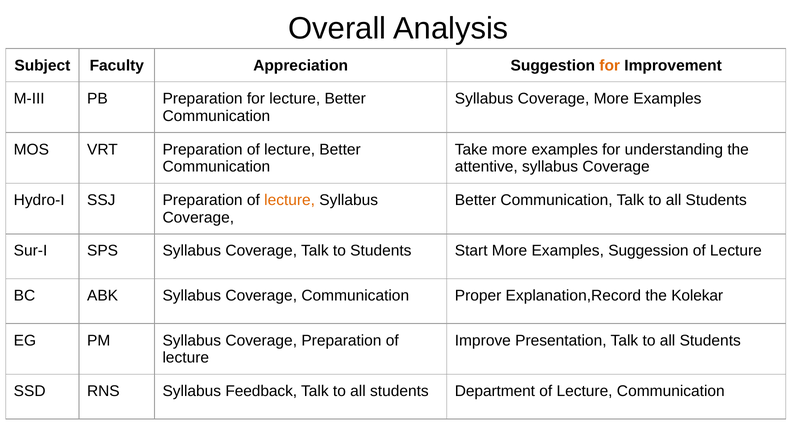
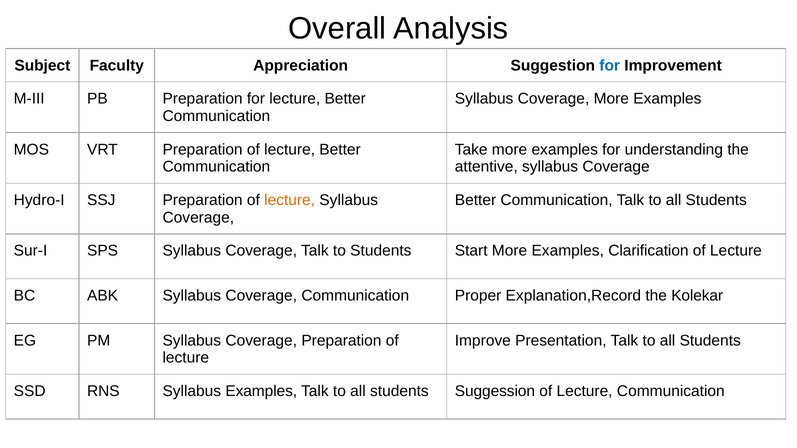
for at (610, 66) colour: orange -> blue
Suggession: Suggession -> Clarification
Syllabus Feedback: Feedback -> Examples
Department: Department -> Suggession
